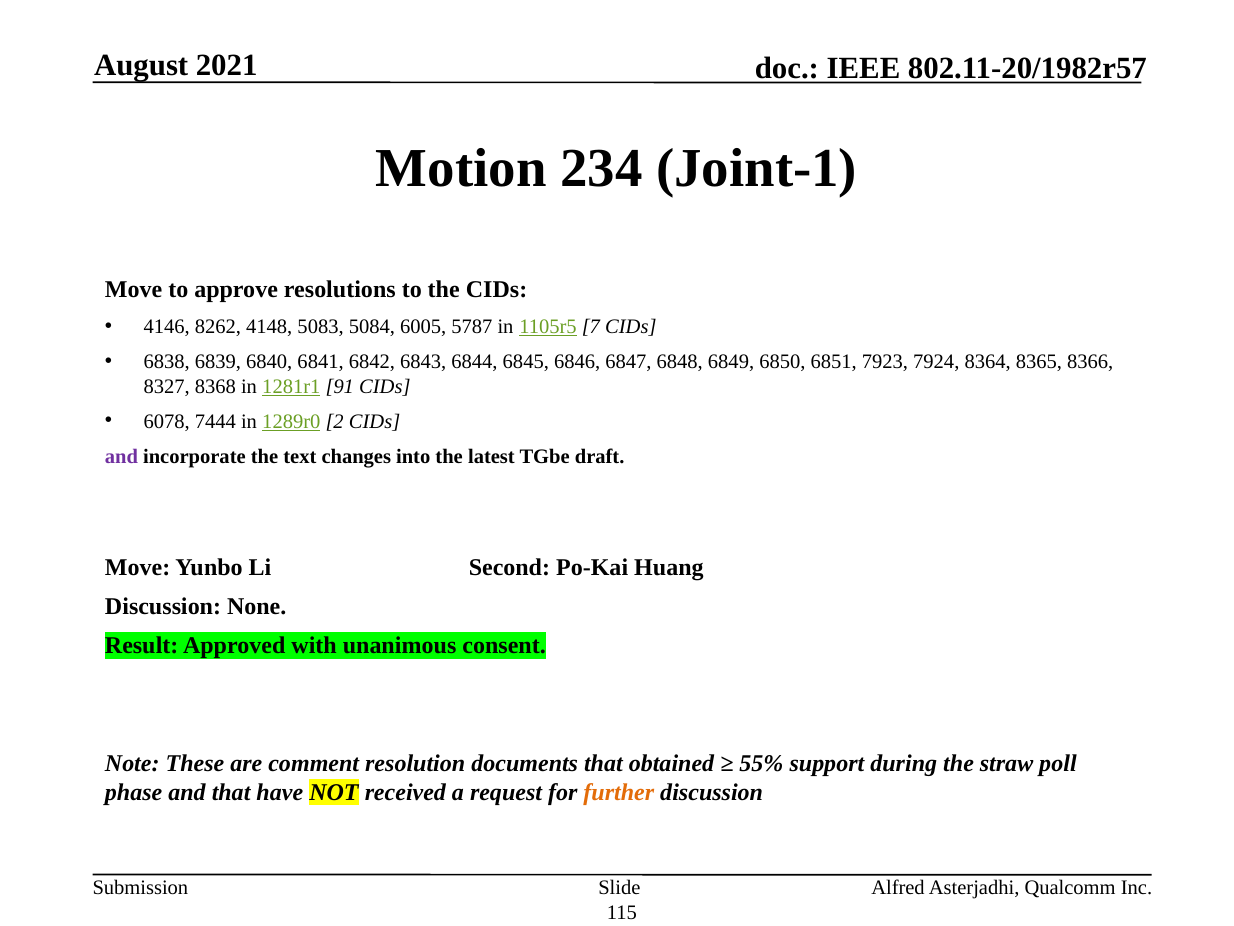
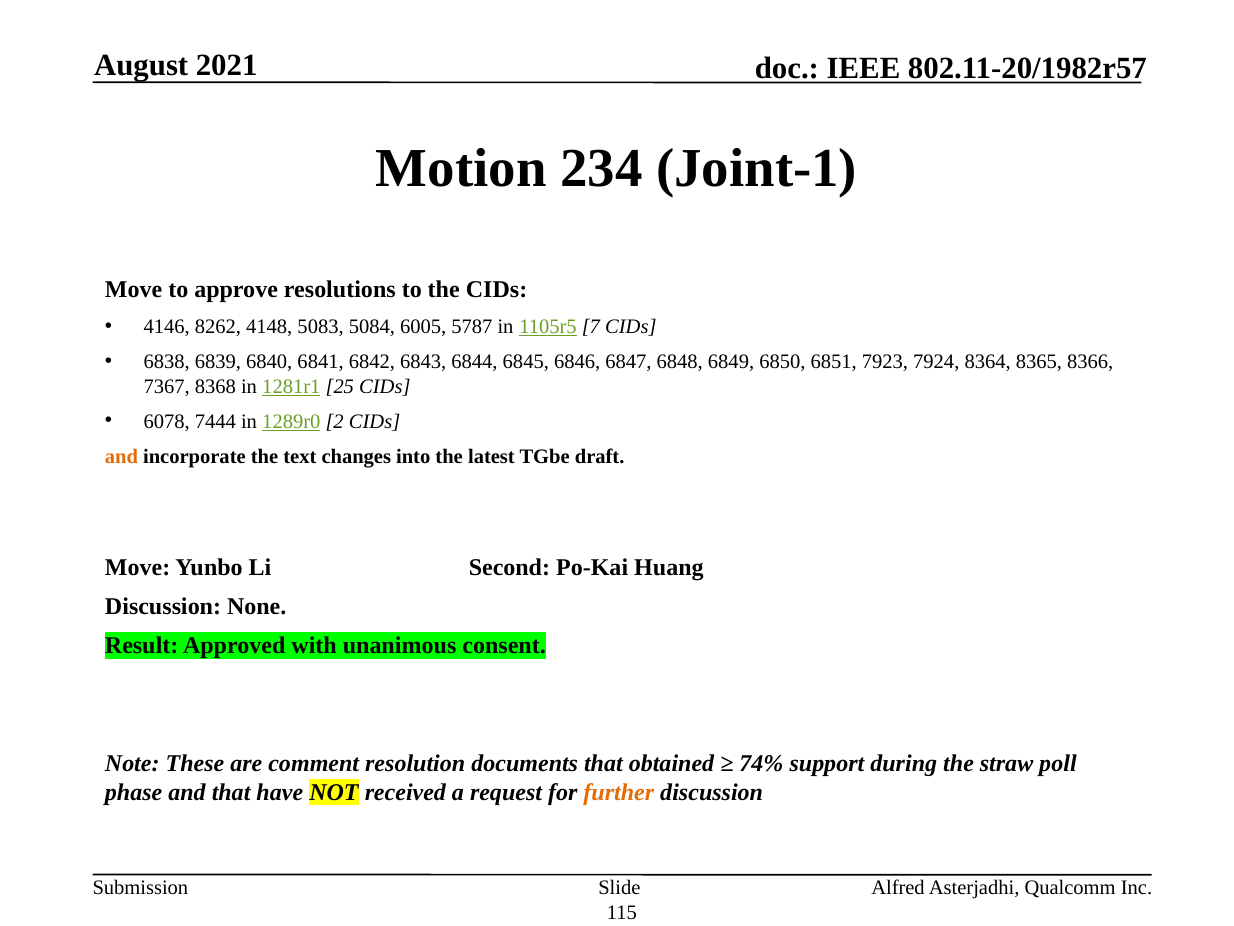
8327: 8327 -> 7367
91: 91 -> 25
and at (122, 456) colour: purple -> orange
55%: 55% -> 74%
